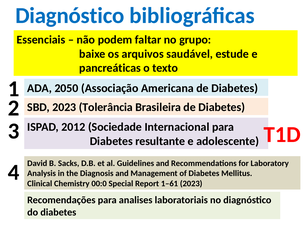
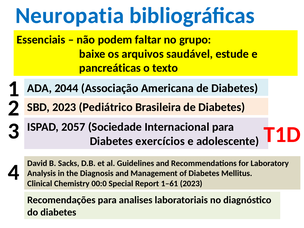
Diagnóstico at (70, 16): Diagnóstico -> Neuropatia
2050: 2050 -> 2044
Tolerância: Tolerância -> Pediátrico
2012: 2012 -> 2057
resultante: resultante -> exercícios
